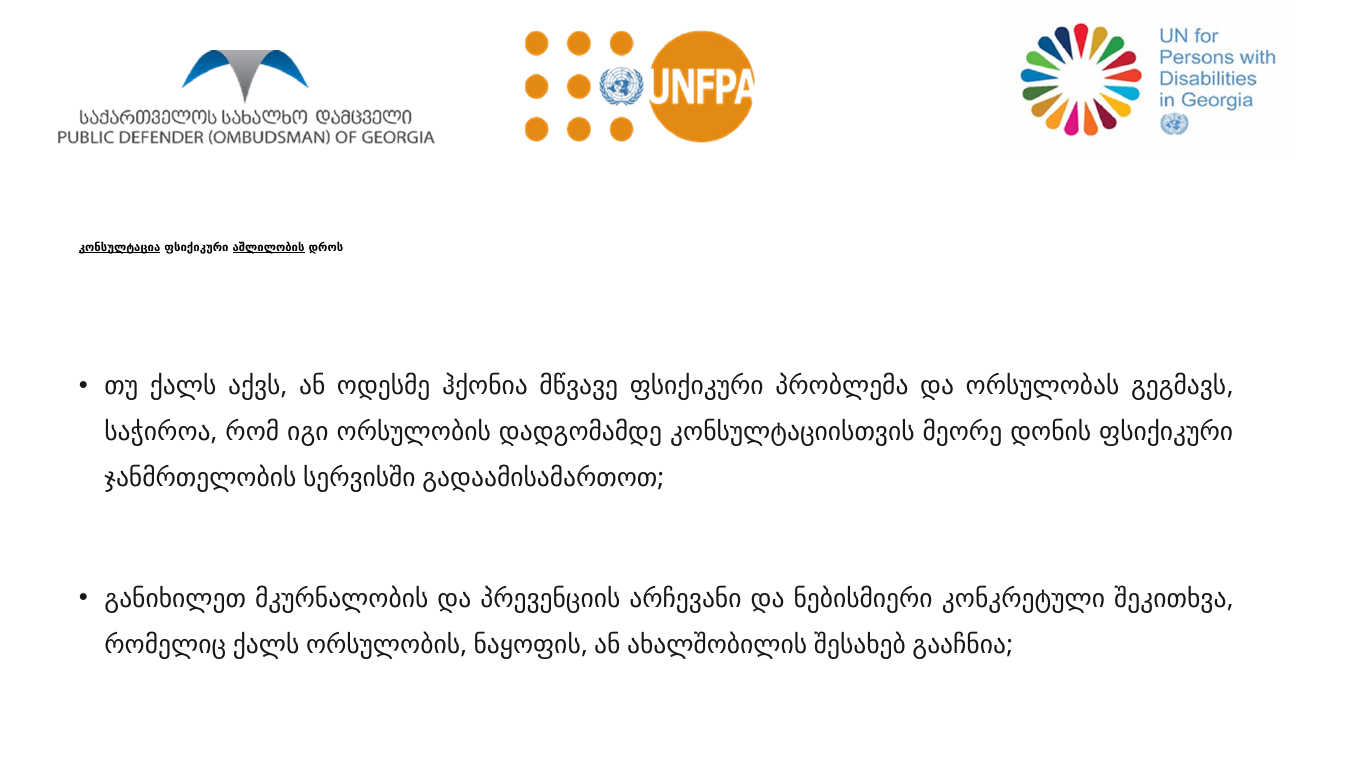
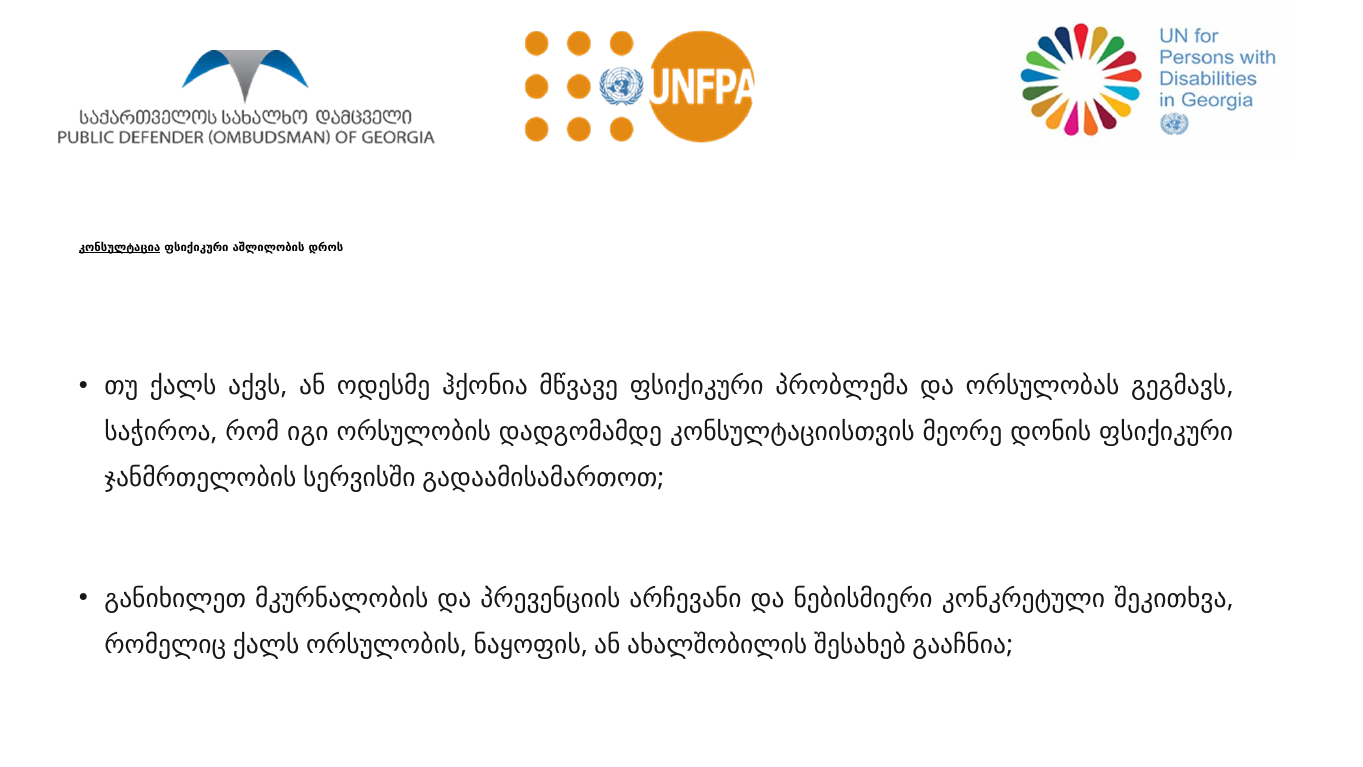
აშლილობის underline: present -> none
